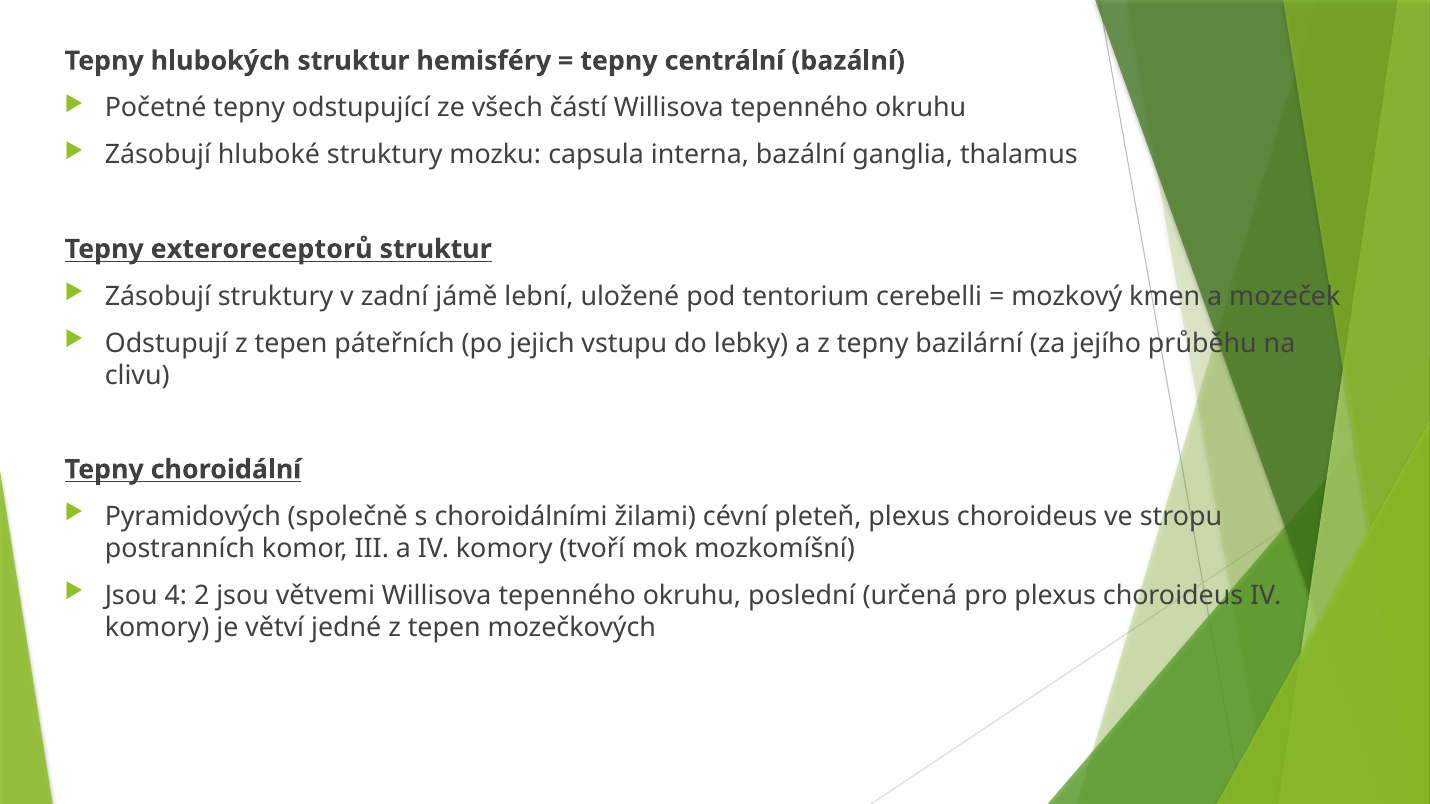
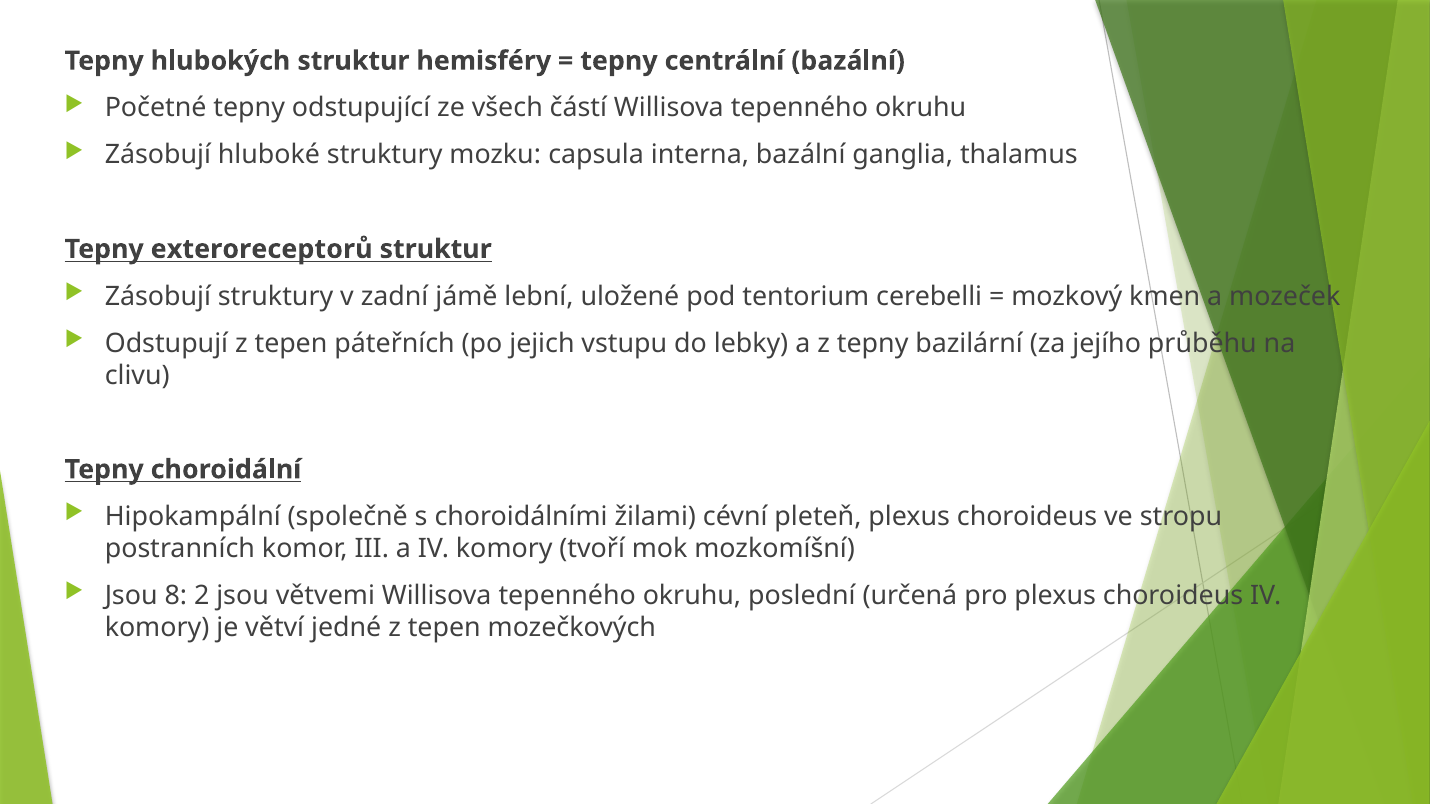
Pyramidových: Pyramidových -> Hipokampální
4: 4 -> 8
